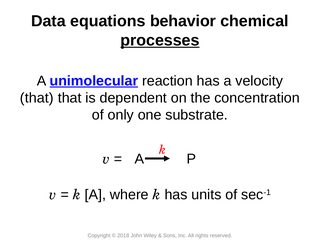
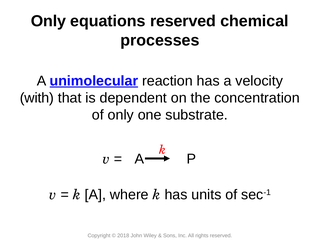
Data at (48, 21): Data -> Only
equations behavior: behavior -> reserved
processes underline: present -> none
that at (37, 98): that -> with
